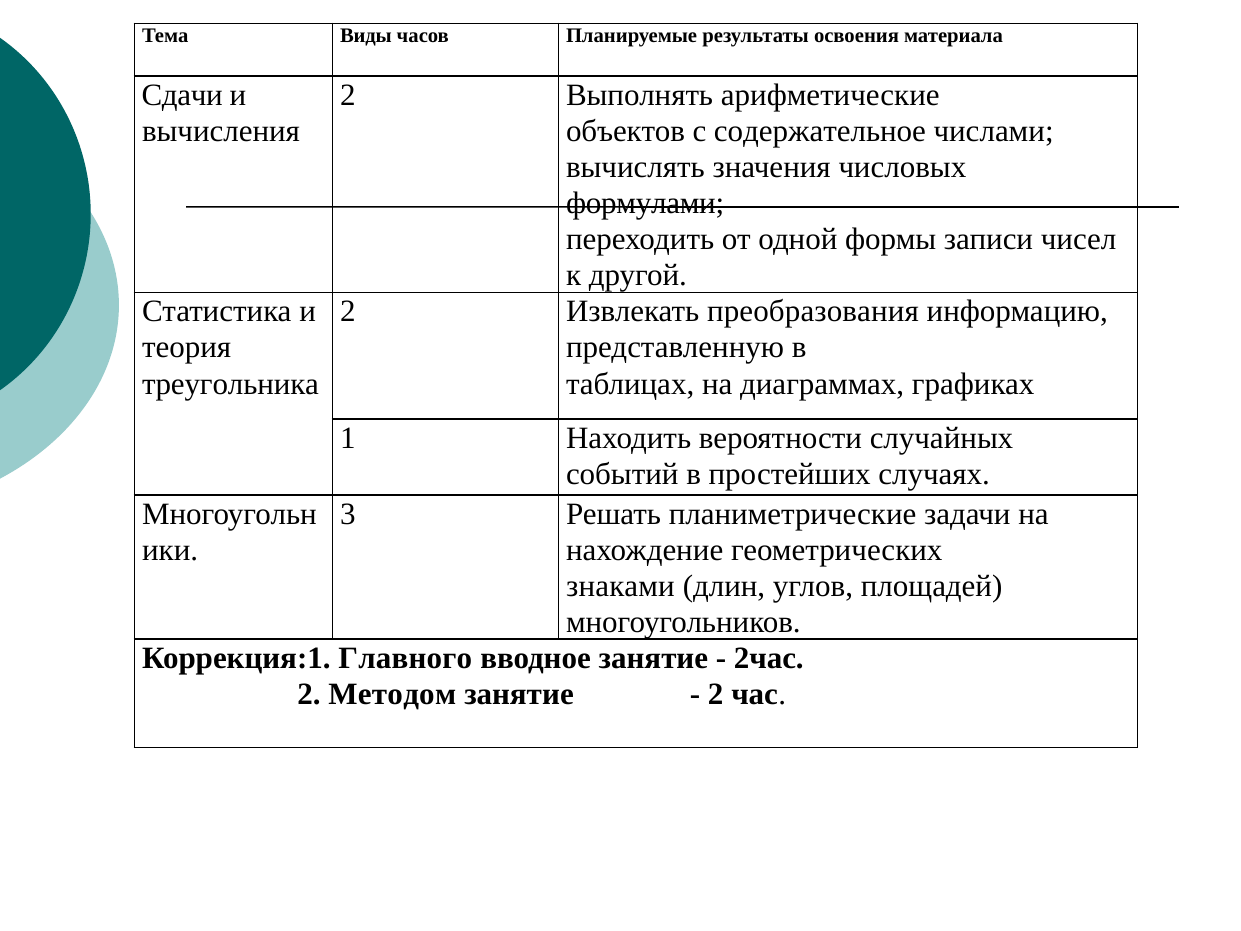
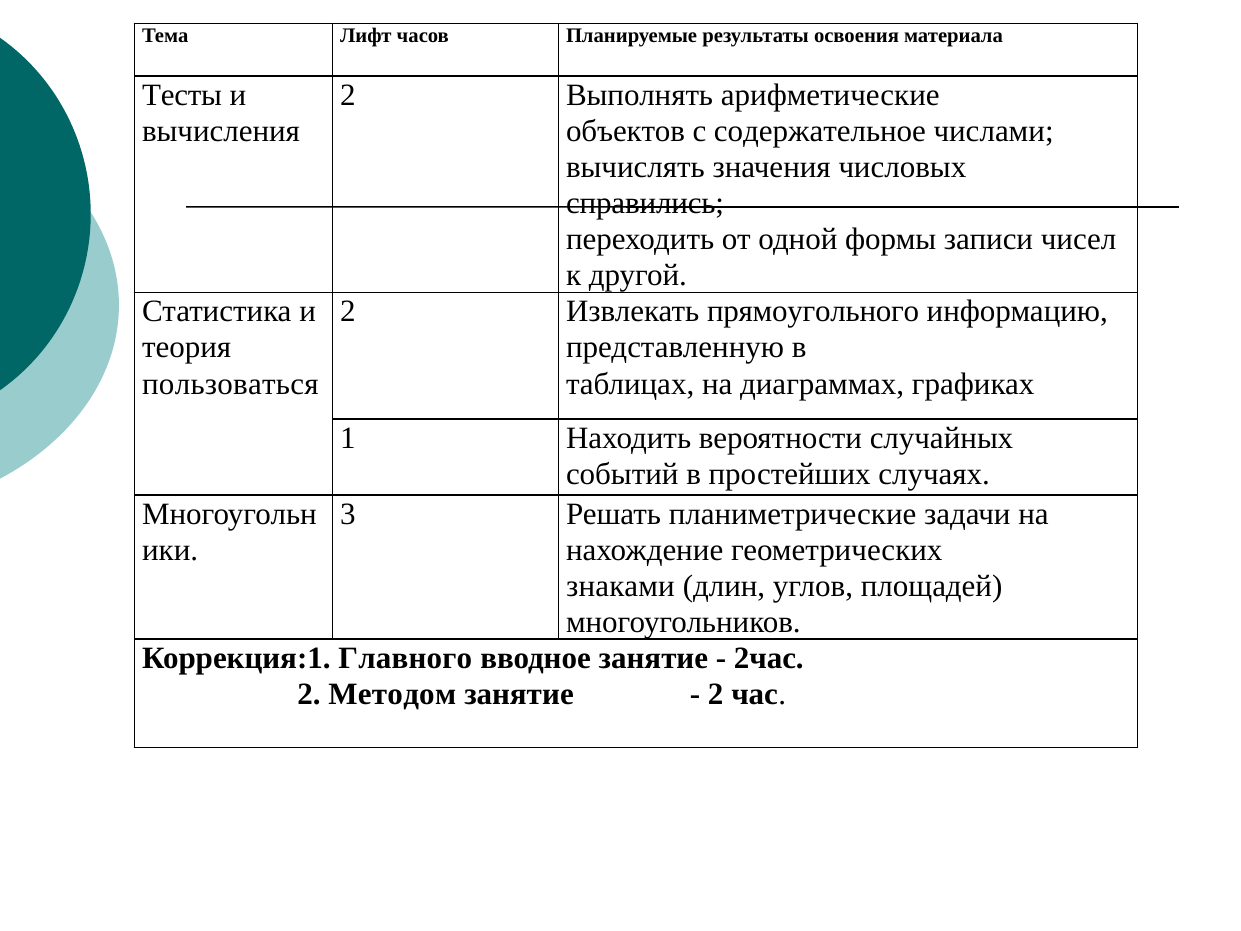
Виды: Виды -> Лифт
Сдачи: Сдачи -> Тесты
формулами: формулами -> справились
преобразования: преобразования -> прямоугольного
треугольника: треугольника -> пользоваться
